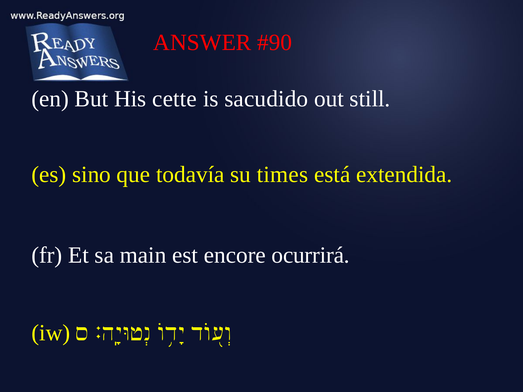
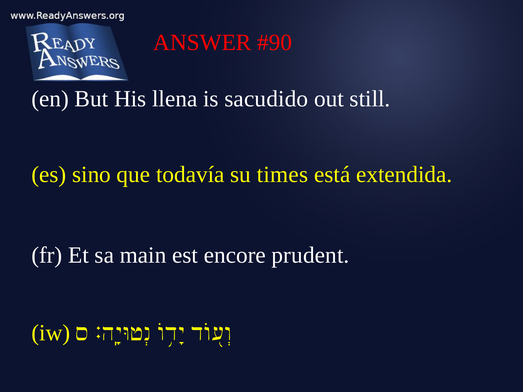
cette: cette -> llena
ocurrirá: ocurrirá -> prudent
